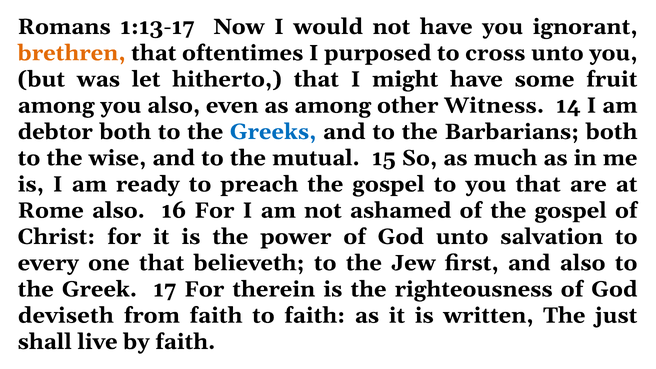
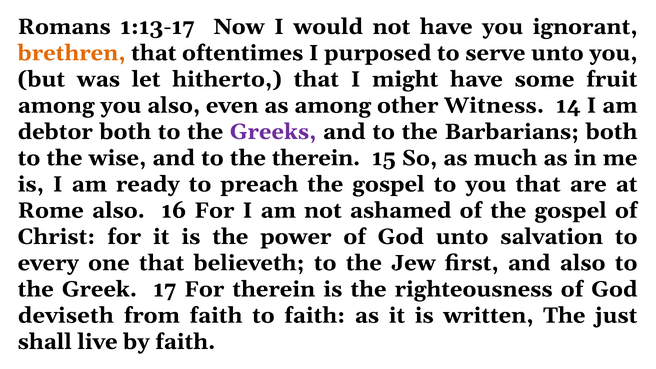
cross: cross -> serve
Greeks colour: blue -> purple
the mutual: mutual -> therein
